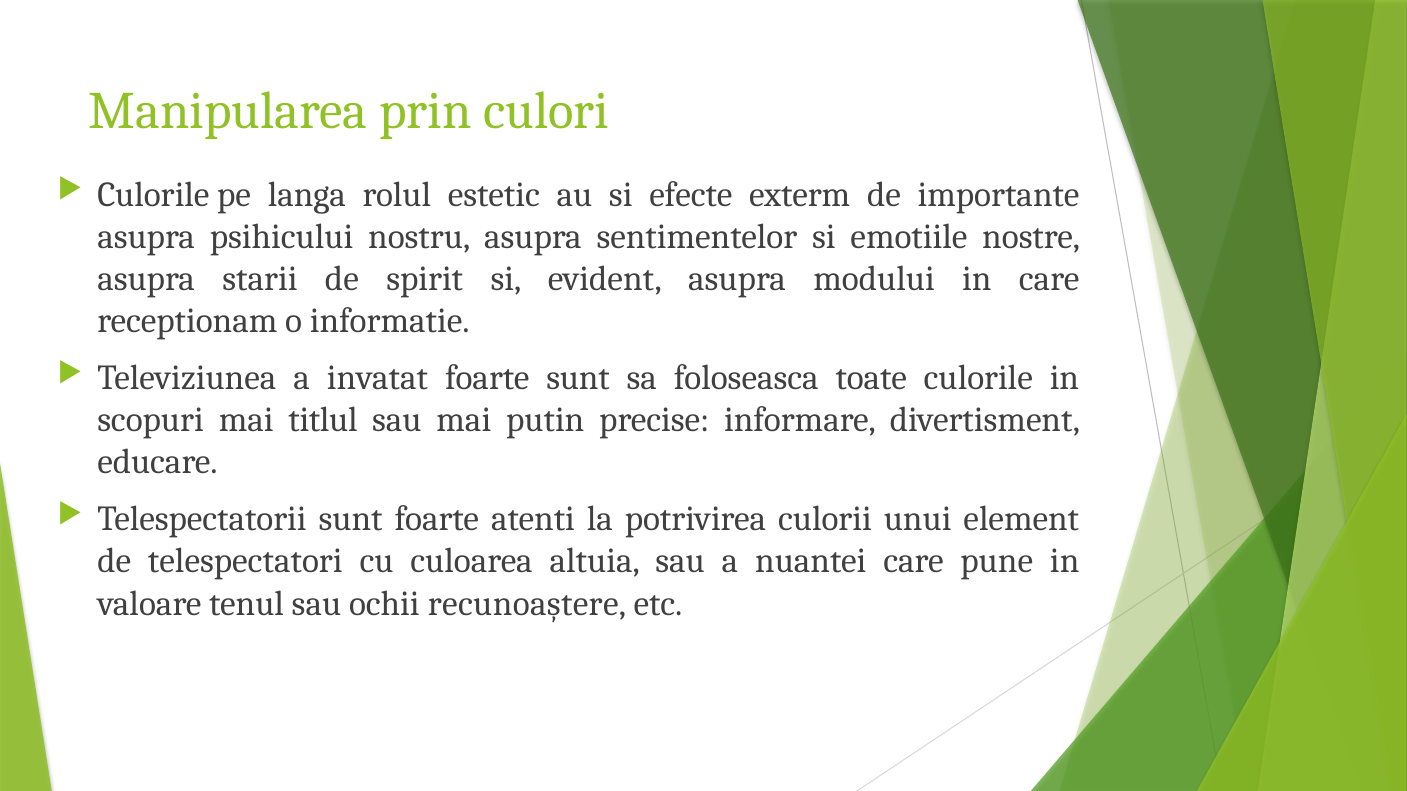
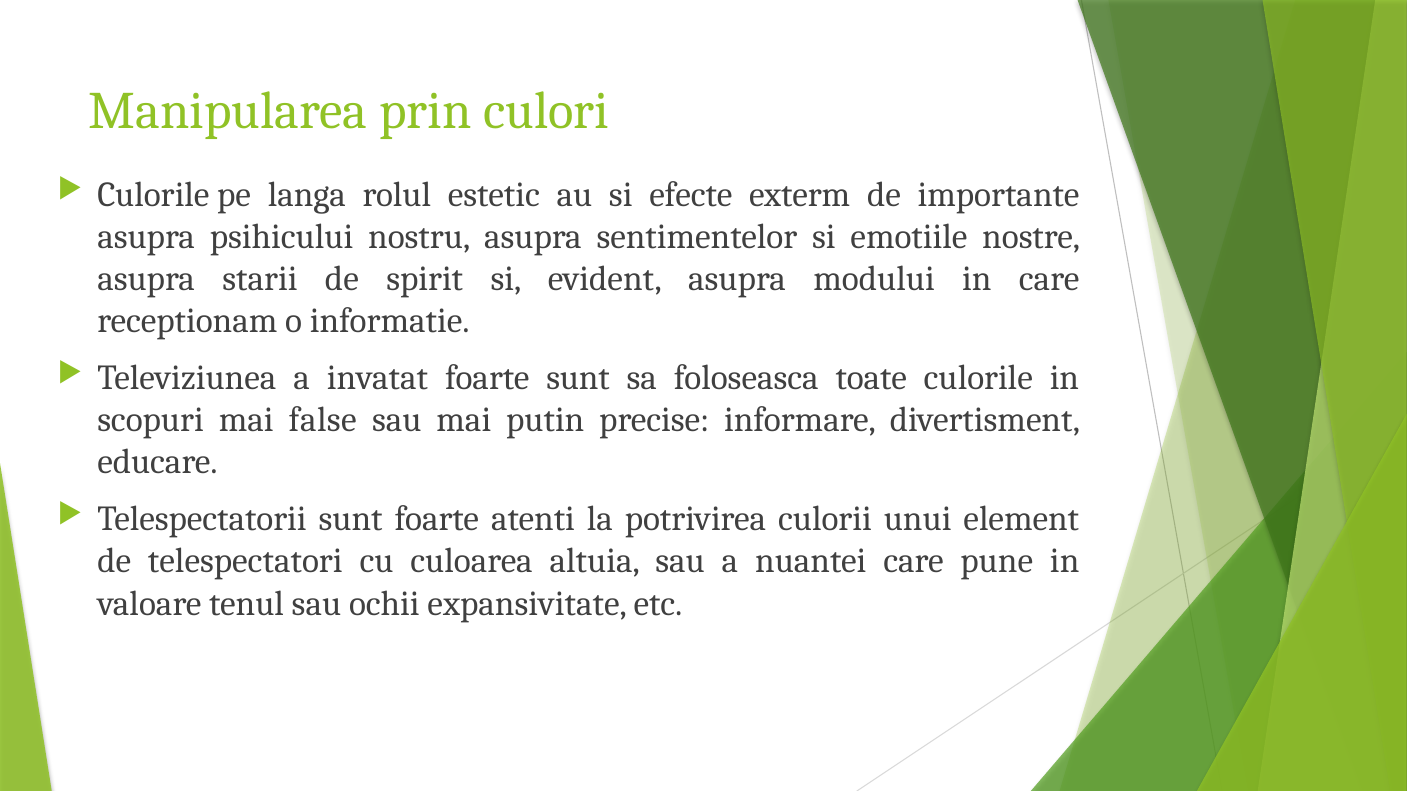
titlul: titlul -> false
recunoaștere: recunoaștere -> expansivitate
